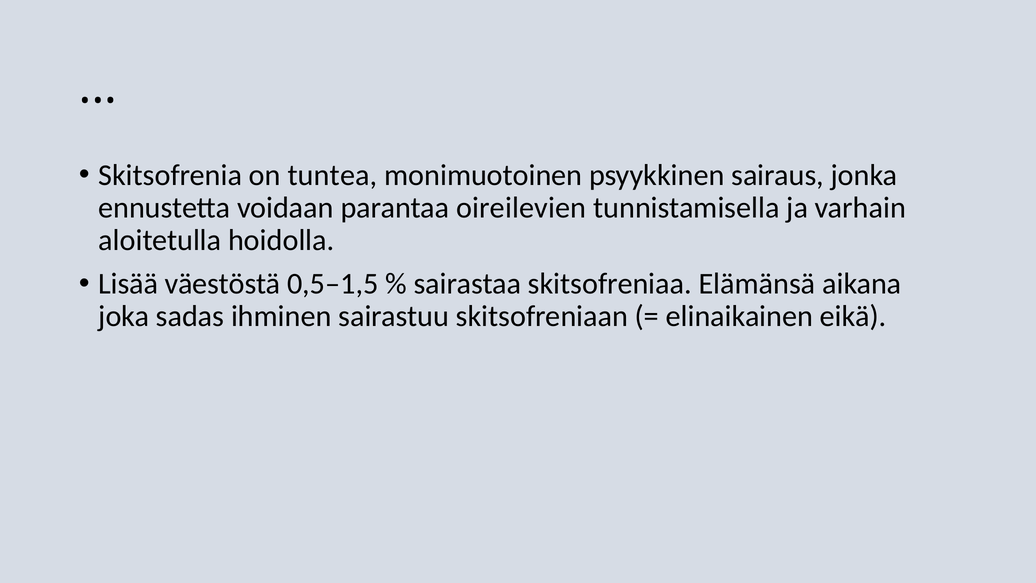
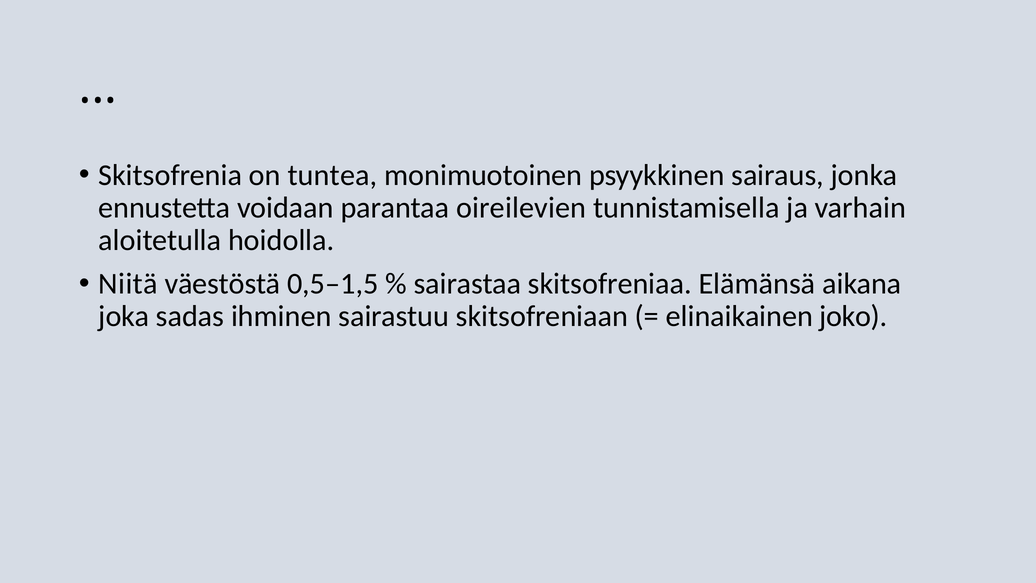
Lisää: Lisää -> Niitä
eikä: eikä -> joko
